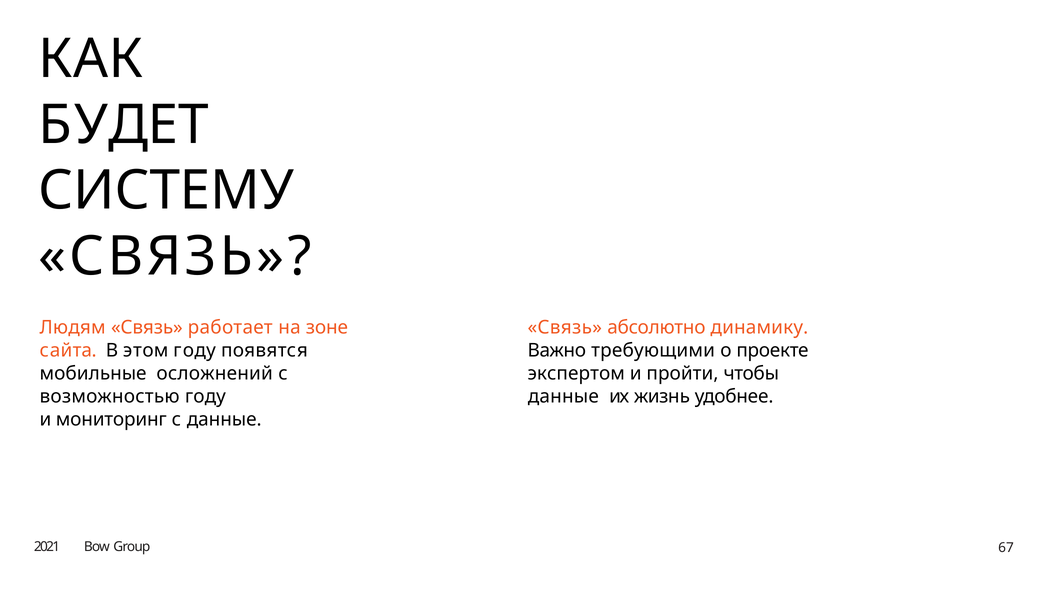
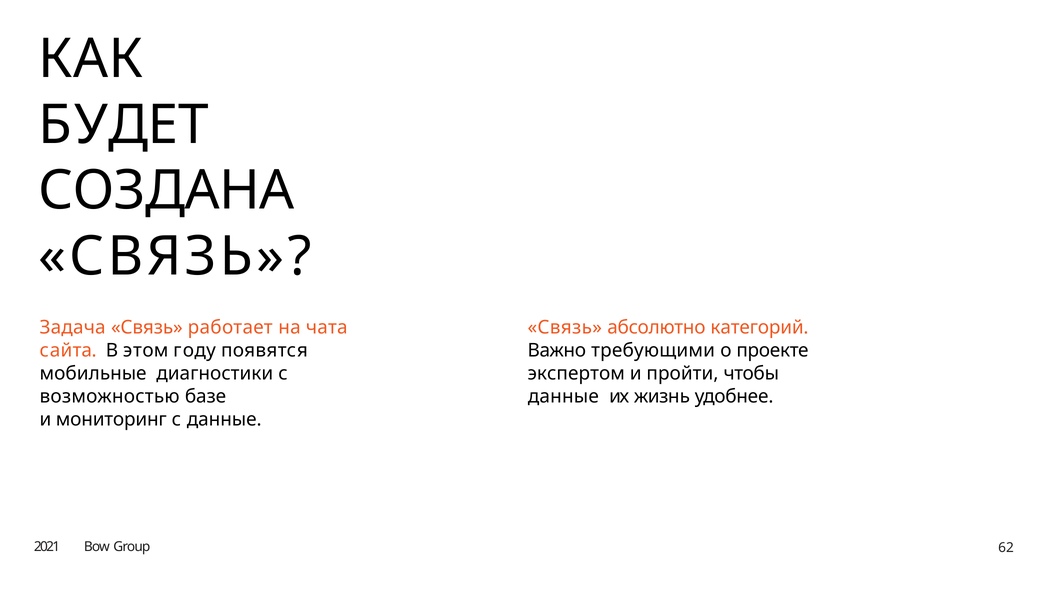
СИСТЕМУ: СИСТЕМУ -> СОЗДАНА
Людям: Людям -> Задача
зоне: зоне -> чата
динамику: динамику -> категорий
осложнений: осложнений -> диагностики
возможностью году: году -> базе
67: 67 -> 62
